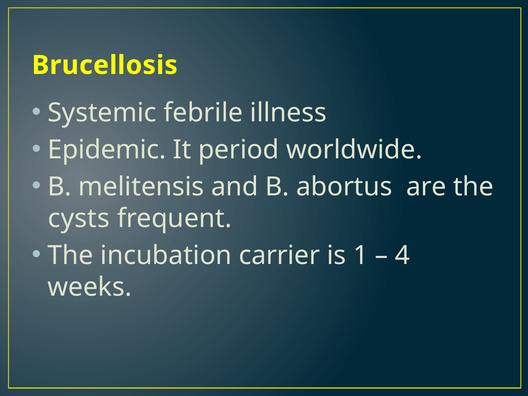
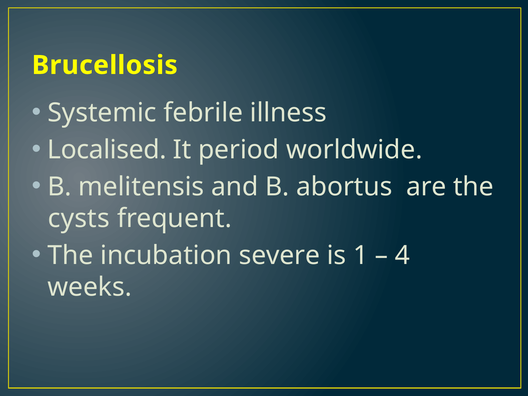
Epidemic: Epidemic -> Localised
carrier: carrier -> severe
